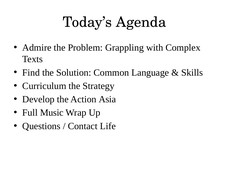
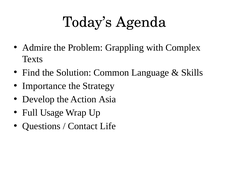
Curriculum: Curriculum -> Importance
Music: Music -> Usage
